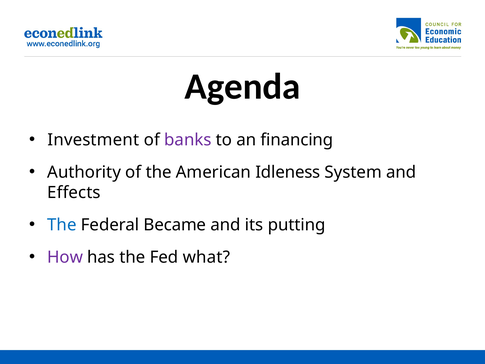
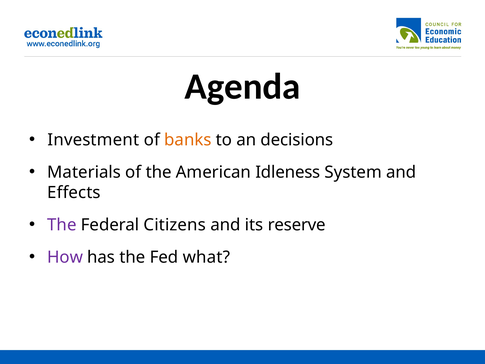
banks colour: purple -> orange
financing: financing -> decisions
Authority: Authority -> Materials
The at (62, 225) colour: blue -> purple
Became: Became -> Citizens
putting: putting -> reserve
